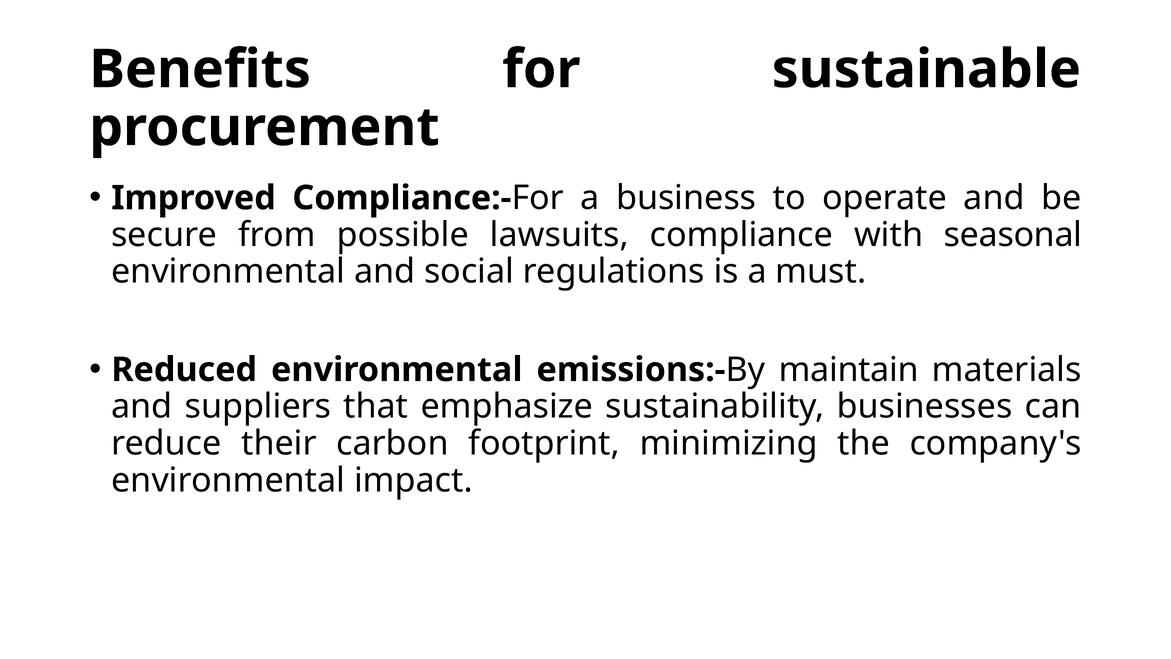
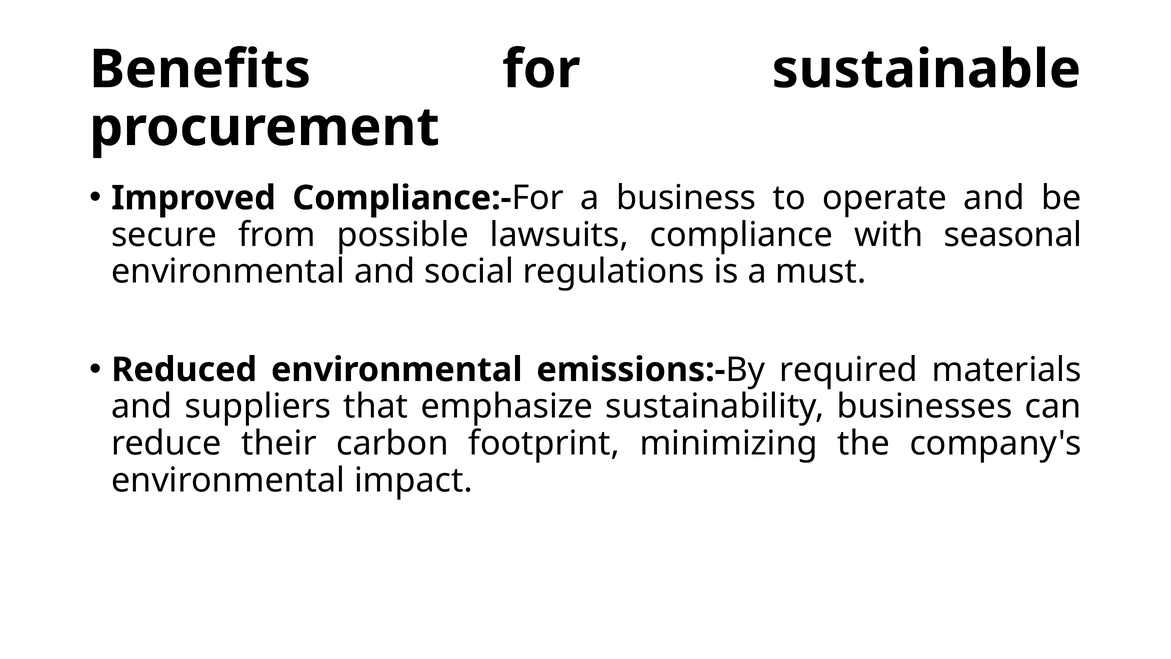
maintain: maintain -> required
